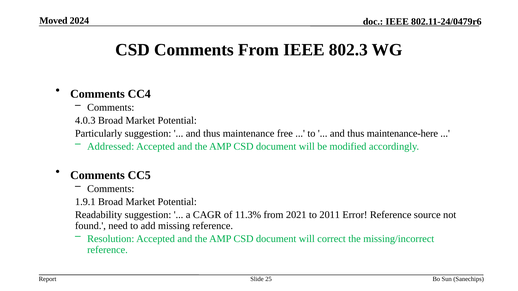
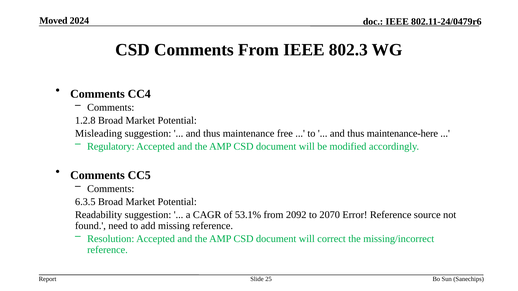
4.0.3: 4.0.3 -> 1.2.8
Particularly: Particularly -> Misleading
Addressed: Addressed -> Regulatory
1.9.1: 1.9.1 -> 6.3.5
11.3%: 11.3% -> 53.1%
2021: 2021 -> 2092
2011: 2011 -> 2070
